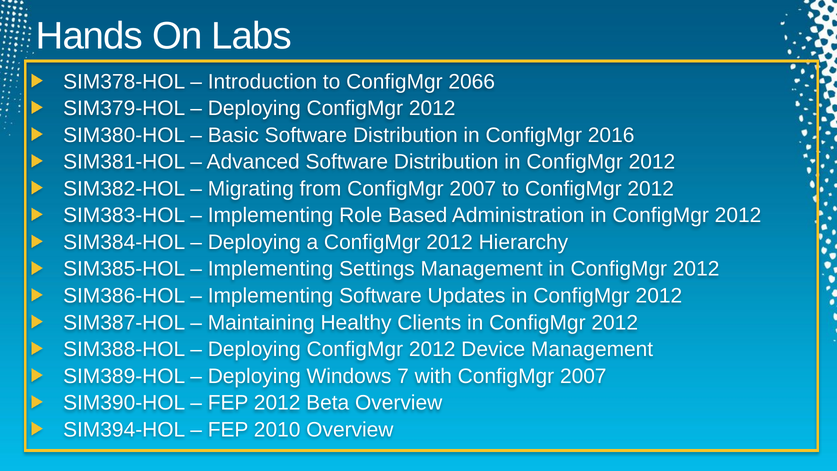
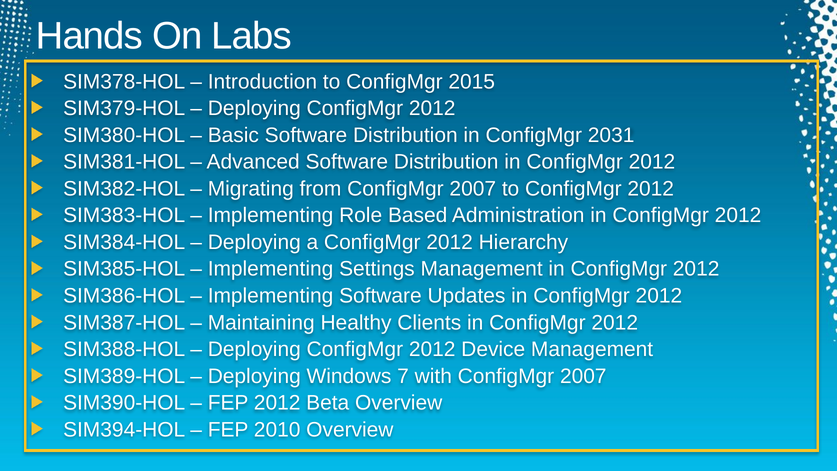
2066: 2066 -> 2015
2016: 2016 -> 2031
